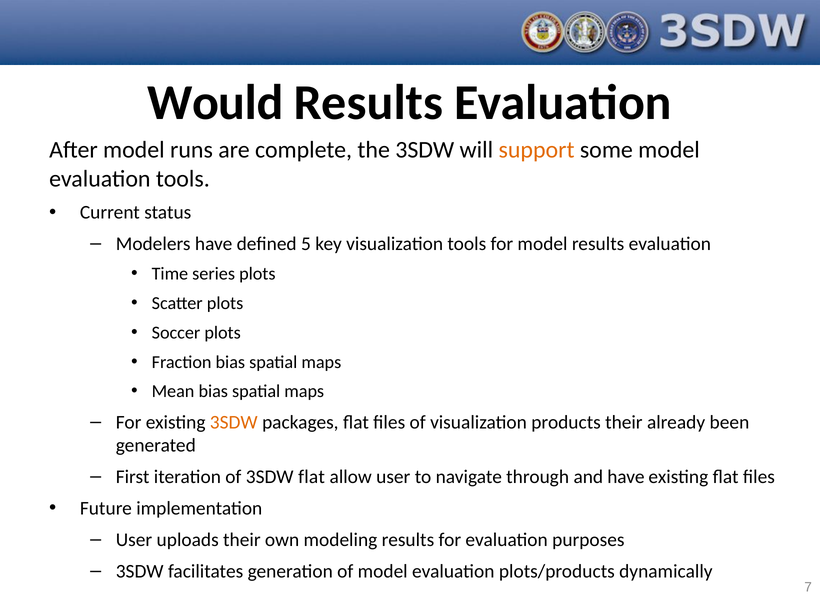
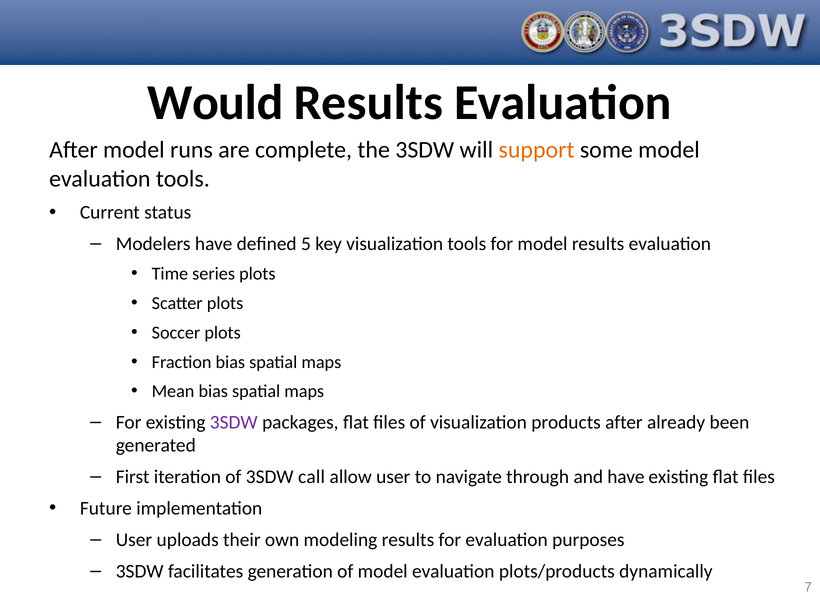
3SDW at (234, 422) colour: orange -> purple
products their: their -> after
3SDW flat: flat -> call
